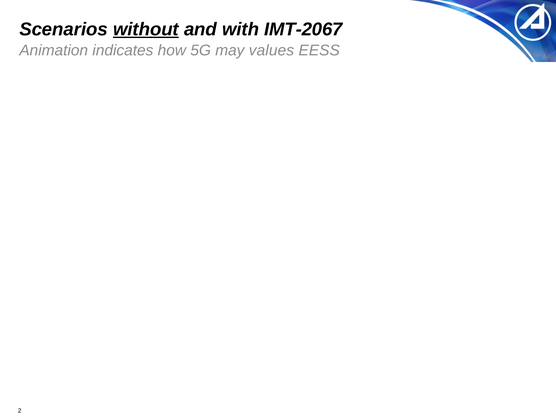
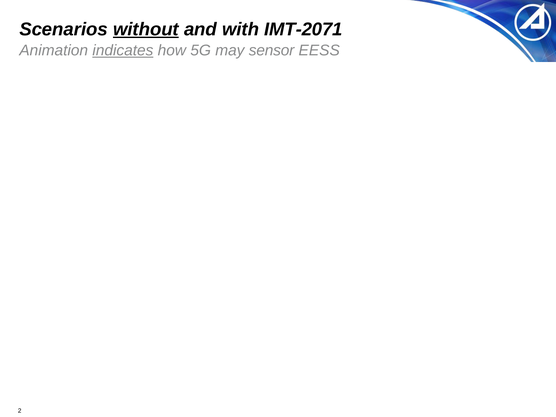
IMT-2067: IMT-2067 -> IMT-2071
indicates underline: none -> present
values: values -> sensor
